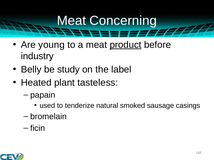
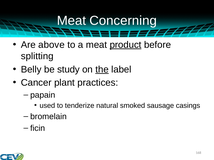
young: young -> above
industry: industry -> splitting
the underline: none -> present
Heated: Heated -> Cancer
tasteless: tasteless -> practices
